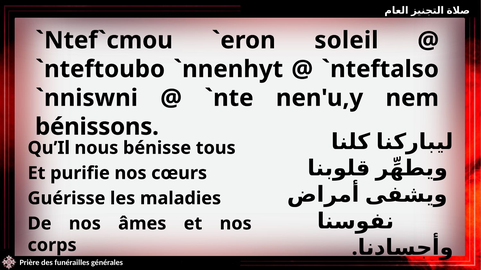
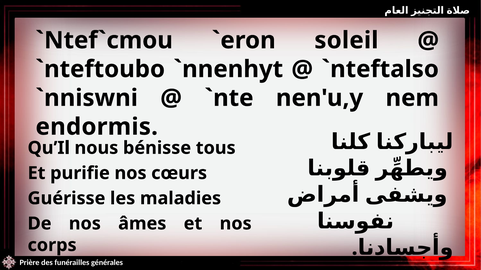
bénissons: bénissons -> endormis
